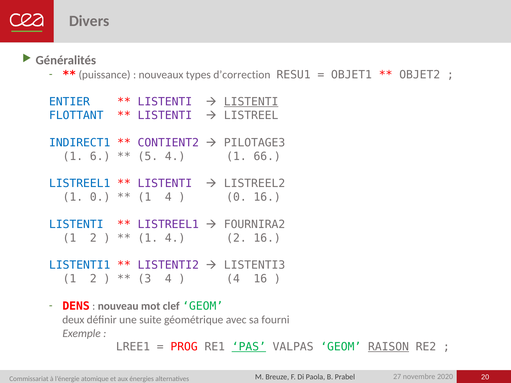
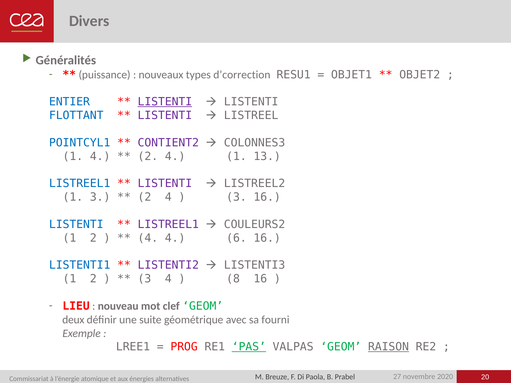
LISTENTI at (165, 102) underline: none -> present
LISTENTI at (251, 102) underline: present -> none
INDIRECT1: INDIRECT1 -> POINTCYL1
PILOTAGE3: PILOTAGE3 -> COLONNES3
1 6: 6 -> 4
5 at (148, 156): 5 -> 2
66: 66 -> 13
1 0: 0 -> 3
1 at (144, 197): 1 -> 2
0 at (236, 197): 0 -> 3
FOURNIRA2: FOURNIRA2 -> COULEURS2
1 at (148, 238): 1 -> 4
4 2: 2 -> 6
4 at (233, 279): 4 -> 8
DENS: DENS -> LIEU
